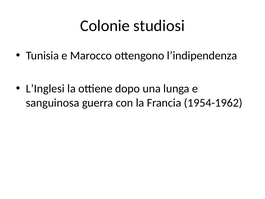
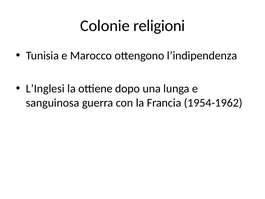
studiosi: studiosi -> religioni
